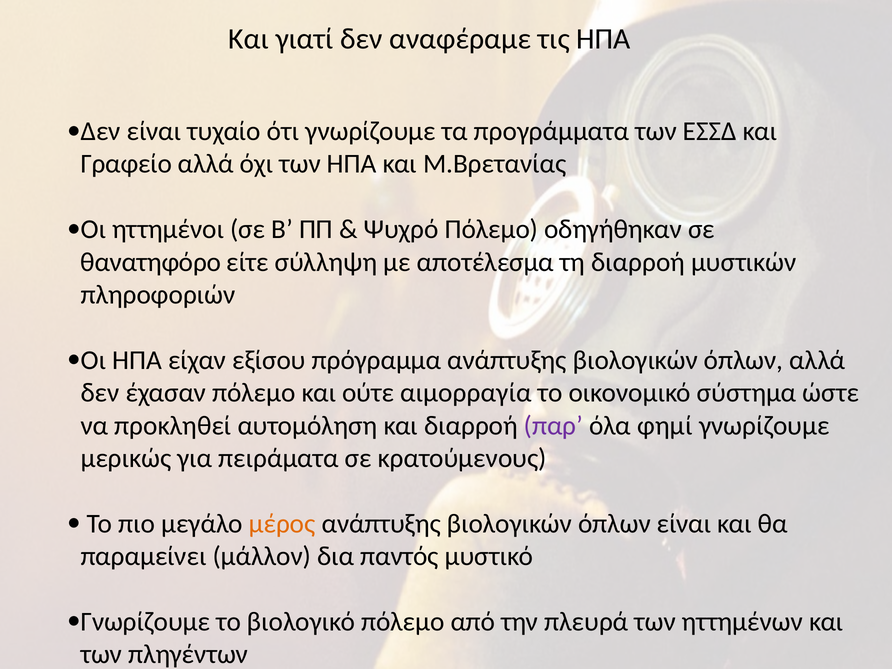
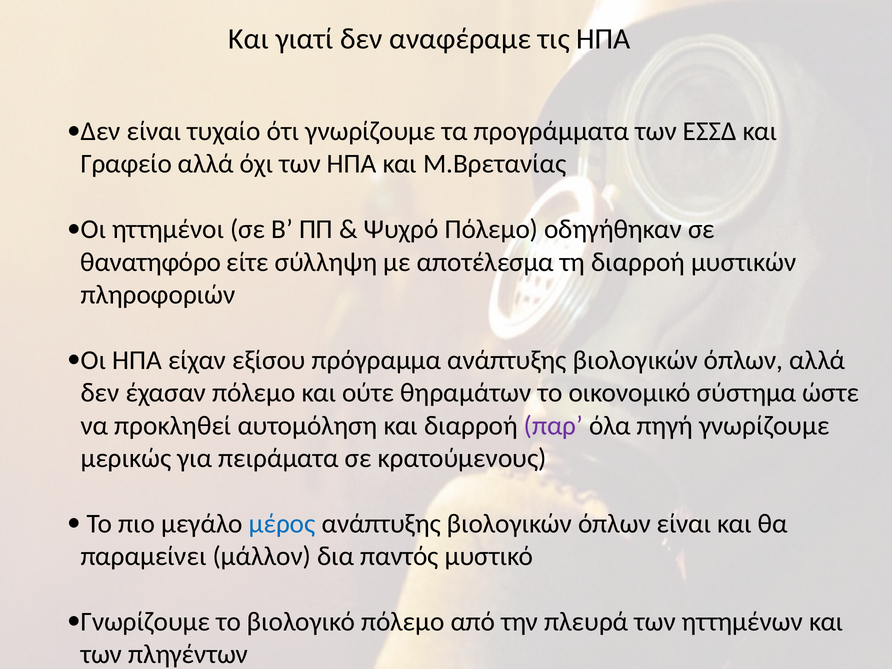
αιμορραγία: αιμορραγία -> θηραμάτων
φημί: φημί -> πηγή
μέρος colour: orange -> blue
